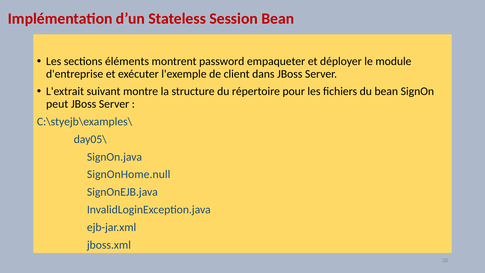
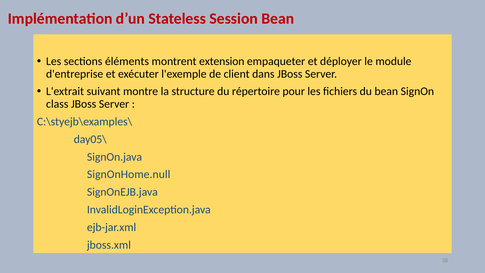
password: password -> extension
peut: peut -> class
